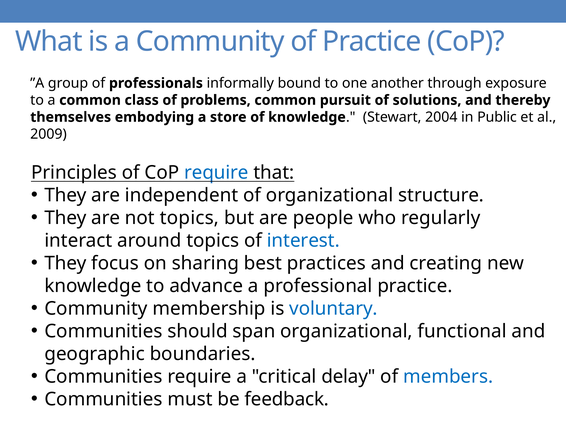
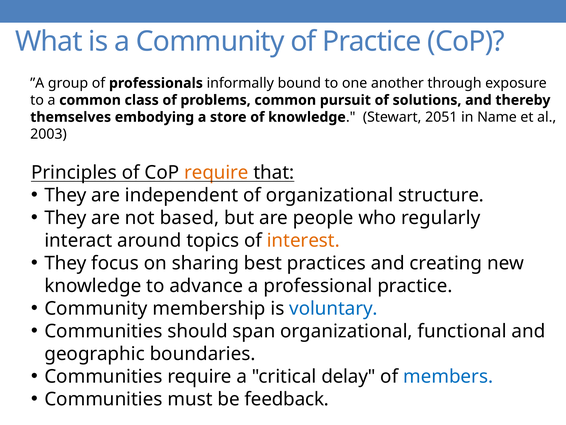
2004: 2004 -> 2051
Public: Public -> Name
2009: 2009 -> 2003
require at (216, 173) colour: blue -> orange
not topics: topics -> based
interest colour: blue -> orange
